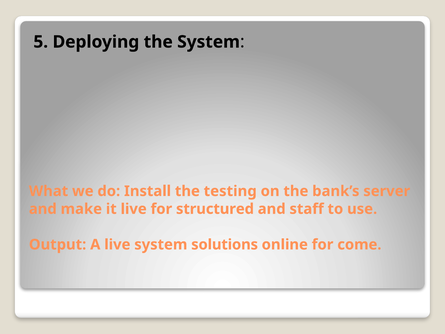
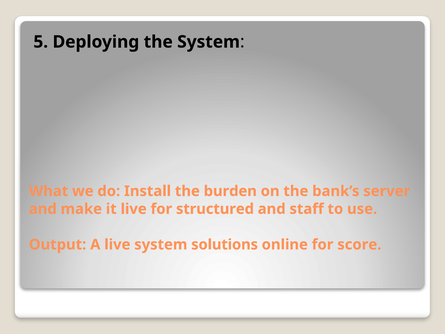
testing: testing -> burden
come: come -> score
